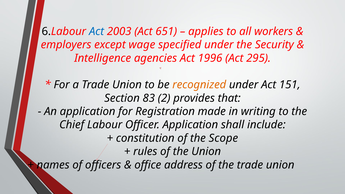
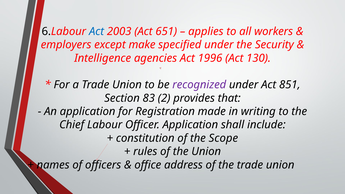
wage: wage -> make
295: 295 -> 130
recognized colour: orange -> purple
151: 151 -> 851
